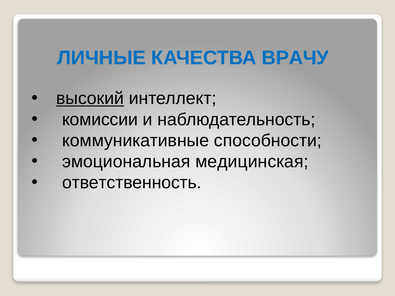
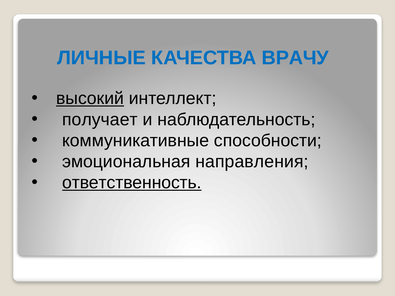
комиссии: комиссии -> получает
медицинская: медицинская -> направления
ответственность underline: none -> present
